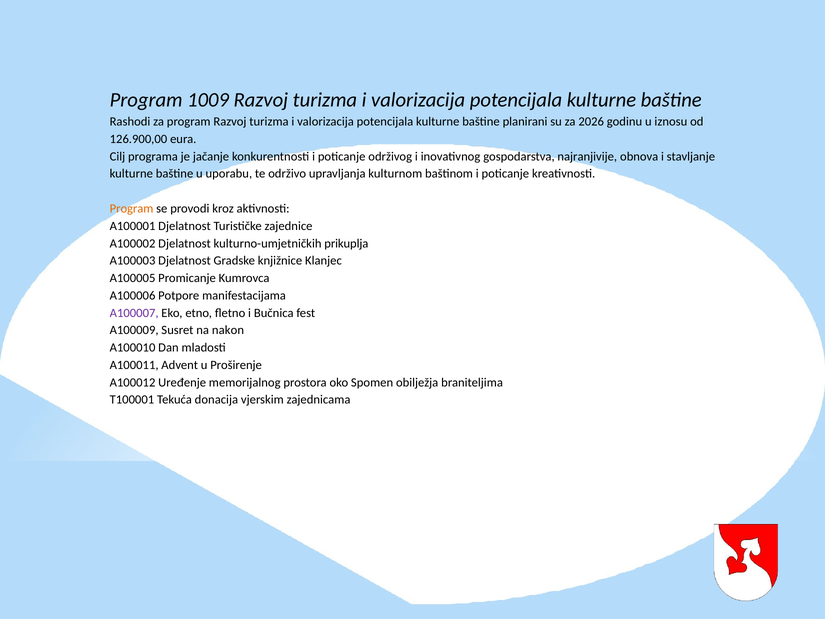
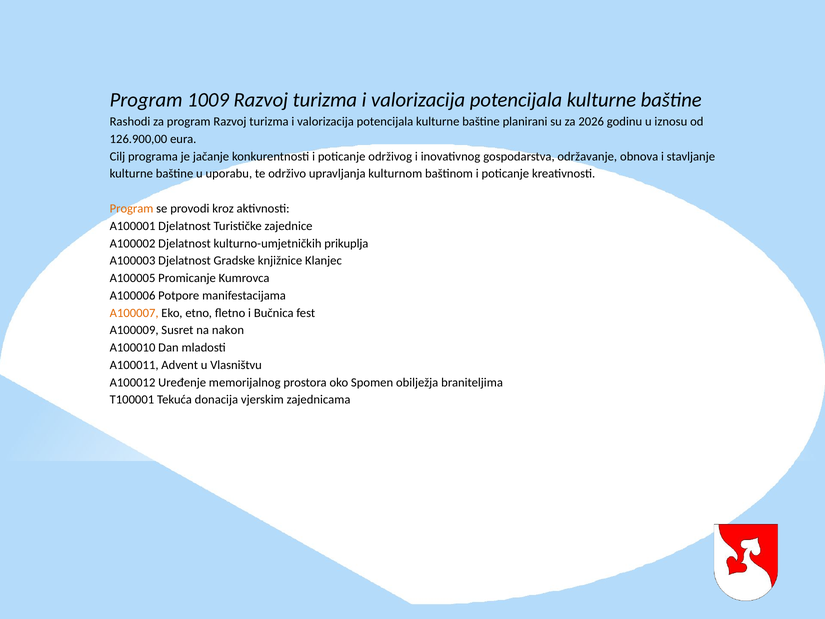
najranjivije: najranjivije -> održavanje
A100007 colour: purple -> orange
Proširenje: Proširenje -> Vlasništvu
